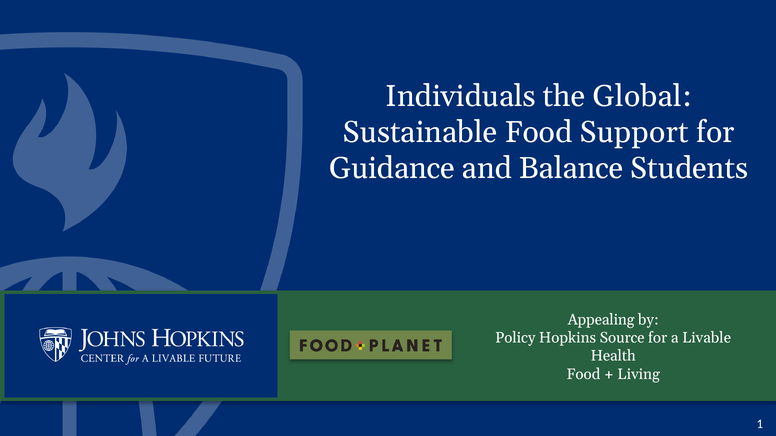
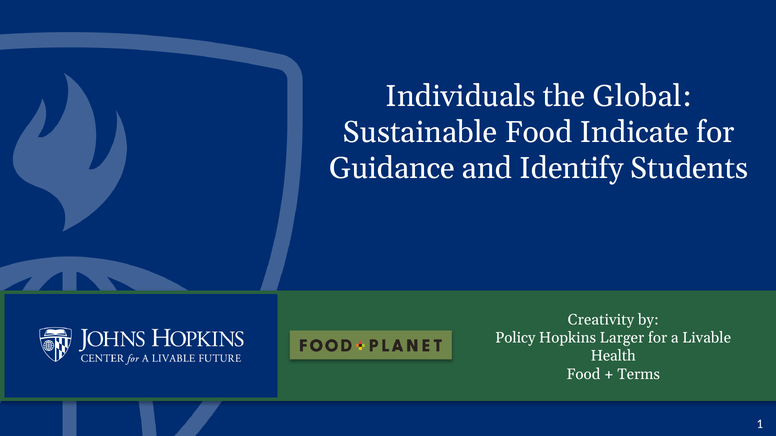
Support: Support -> Indicate
Balance: Balance -> Identify
Appealing: Appealing -> Creativity
Source: Source -> Larger
Living: Living -> Terms
